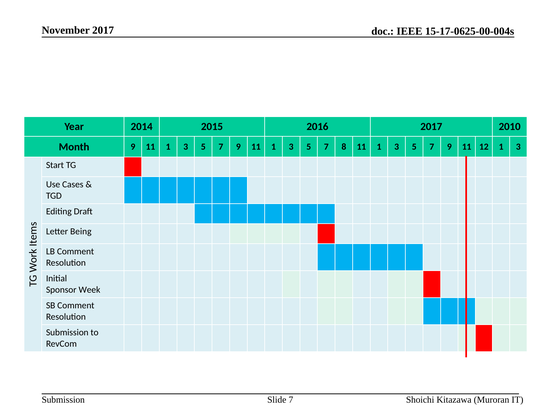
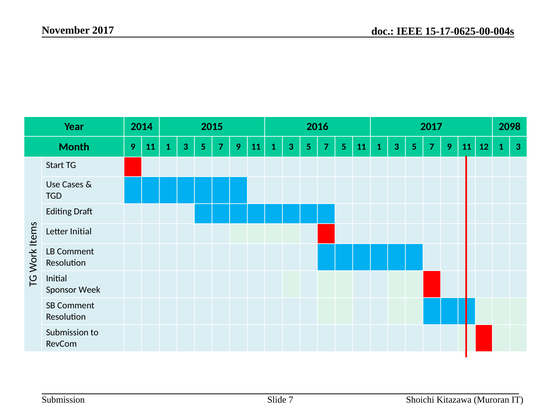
2010: 2010 -> 2098
7 8: 8 -> 5
Letter Being: Being -> Initial
